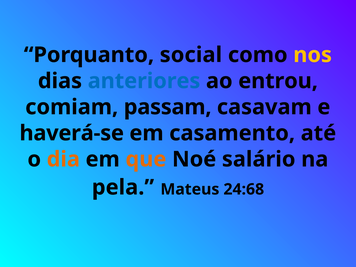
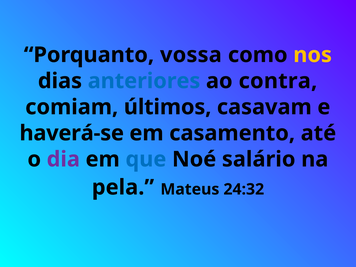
social: social -> vossa
entrou: entrou -> contra
passam: passam -> últimos
dia colour: orange -> purple
que colour: orange -> blue
24:68: 24:68 -> 24:32
